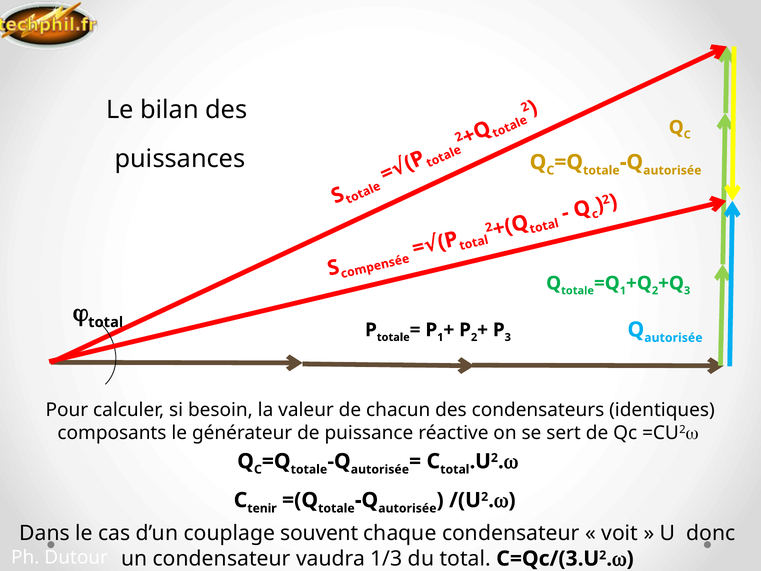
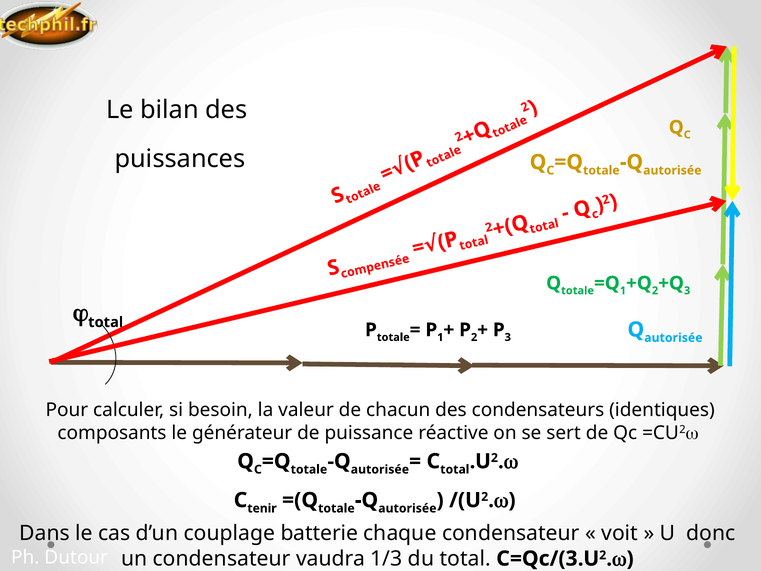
souvent: souvent -> batterie
